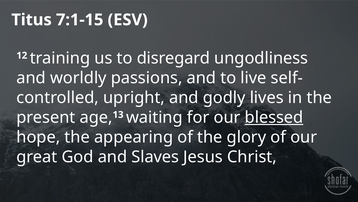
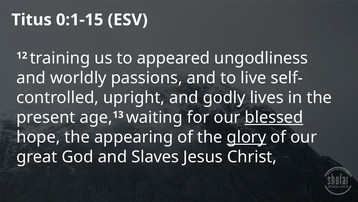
7:1-15: 7:1-15 -> 0:1-15
disregard: disregard -> appeared
glory underline: none -> present
